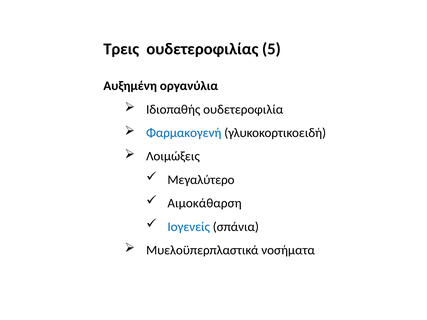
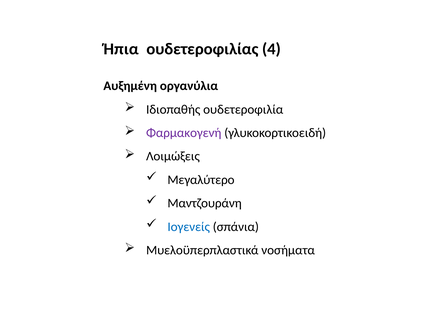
Τρεις: Τρεις -> Ήπια
5: 5 -> 4
Φαρμακογενή colour: blue -> purple
Αιμοκάθαρση: Αιμοκάθαρση -> Μαντζουράνη
